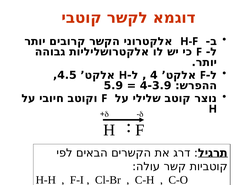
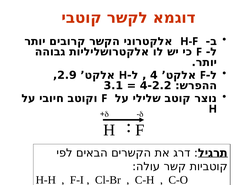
4.5: 4.5 -> 2.9
5.9: 5.9 -> 3.1
4-3.9: 4-3.9 -> 4-2.2
